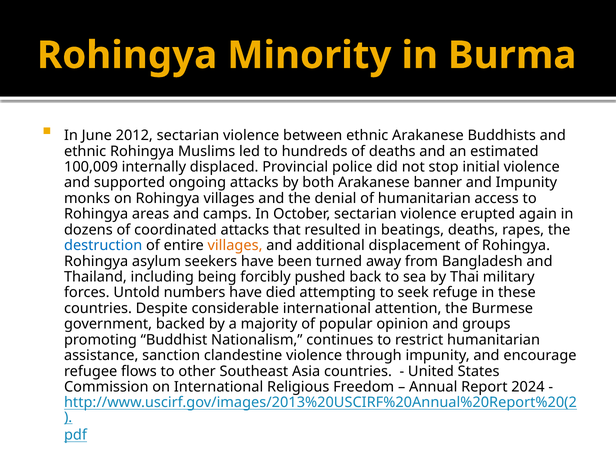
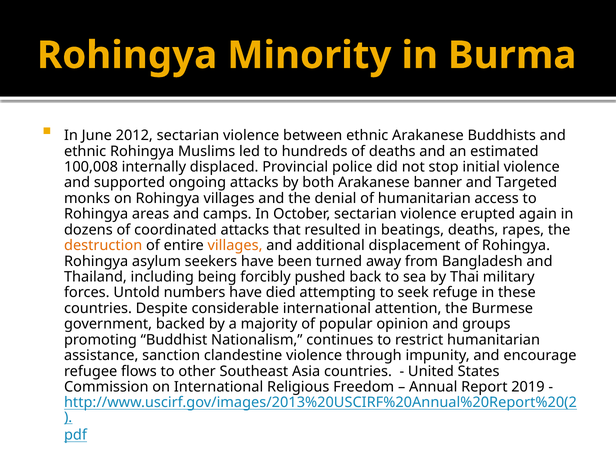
100,009: 100,009 -> 100,008
and Impunity: Impunity -> Targeted
destruction colour: blue -> orange
2024: 2024 -> 2019
